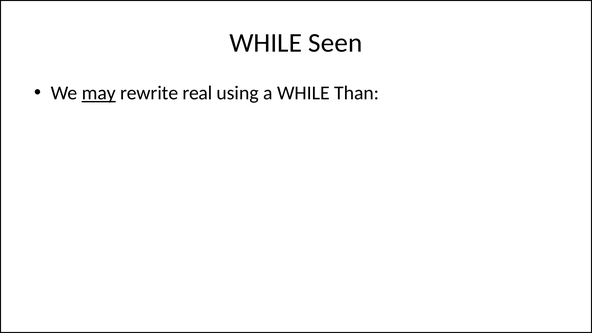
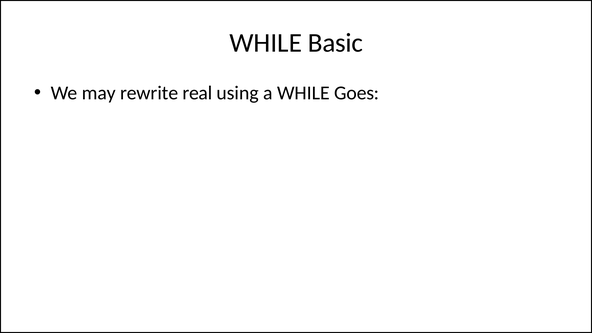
Seen: Seen -> Basic
may underline: present -> none
Than: Than -> Goes
